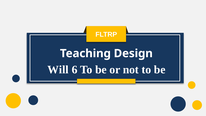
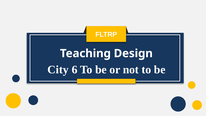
Will: Will -> City
